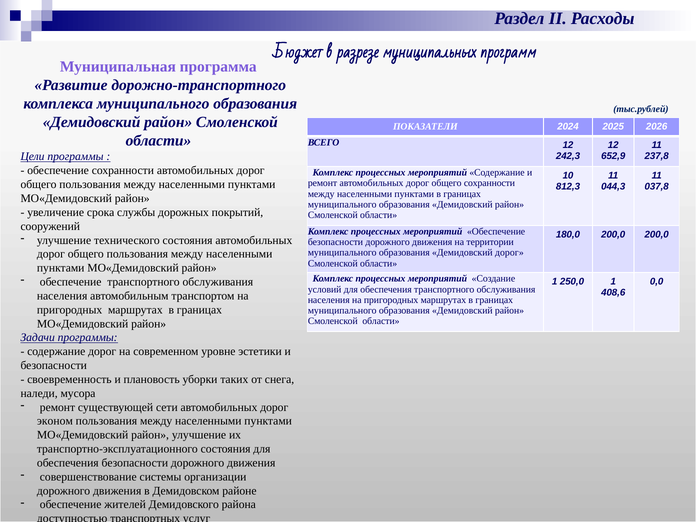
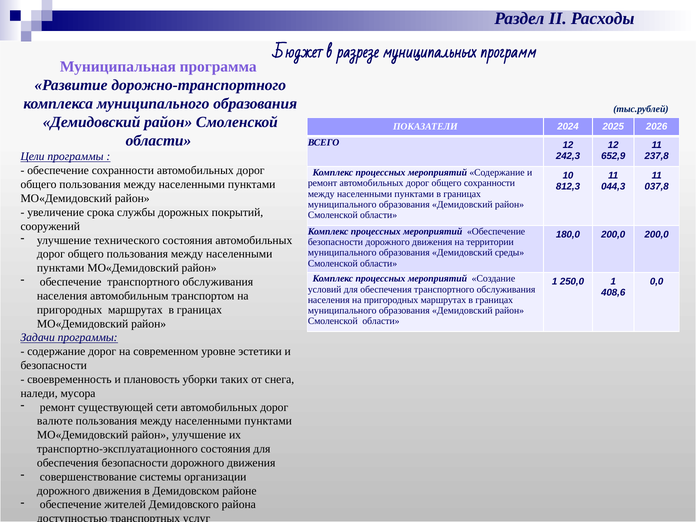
Демидовский дорог: дорог -> среды
эконом: эконом -> валюте
